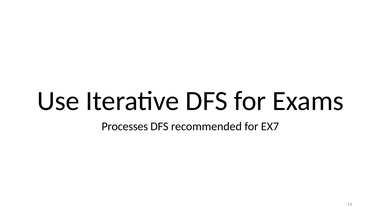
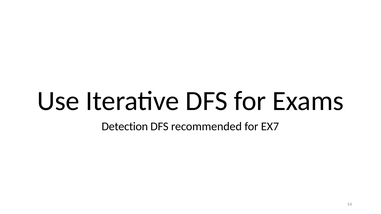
Processes: Processes -> Detection
